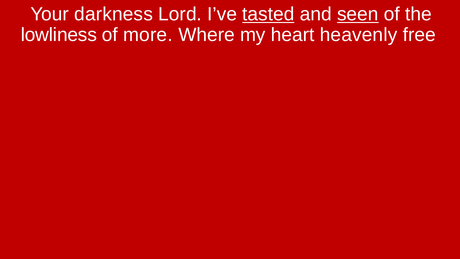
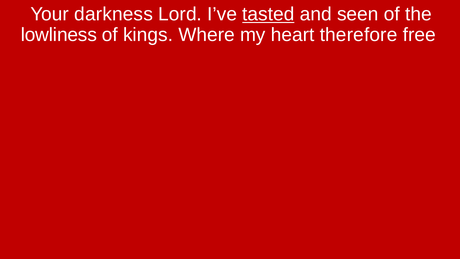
seen underline: present -> none
more: more -> kings
heavenly: heavenly -> therefore
